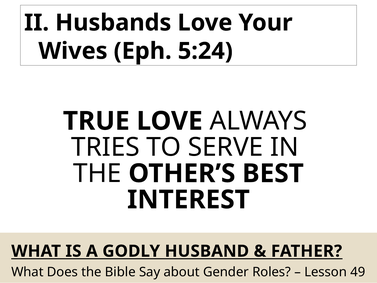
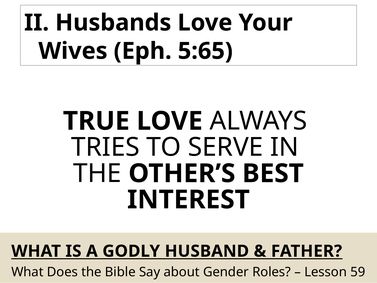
5:24: 5:24 -> 5:65
49: 49 -> 59
